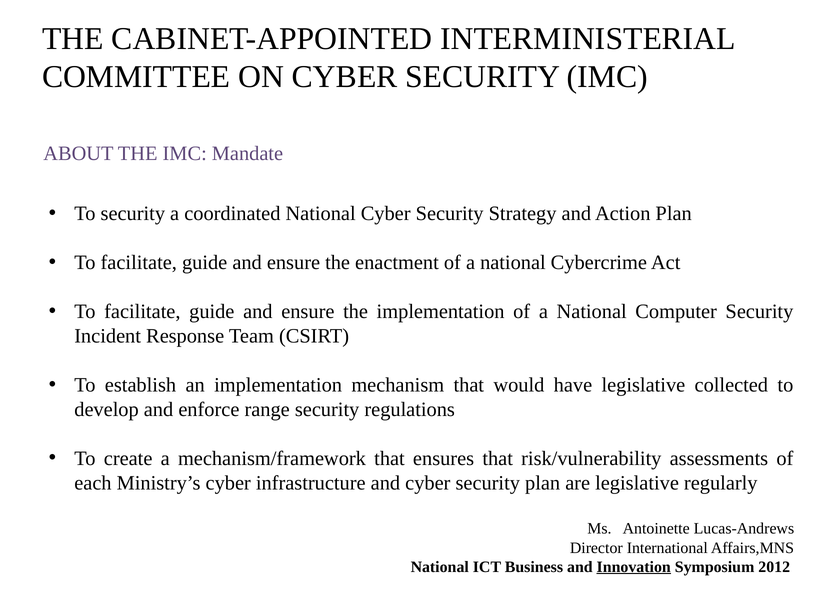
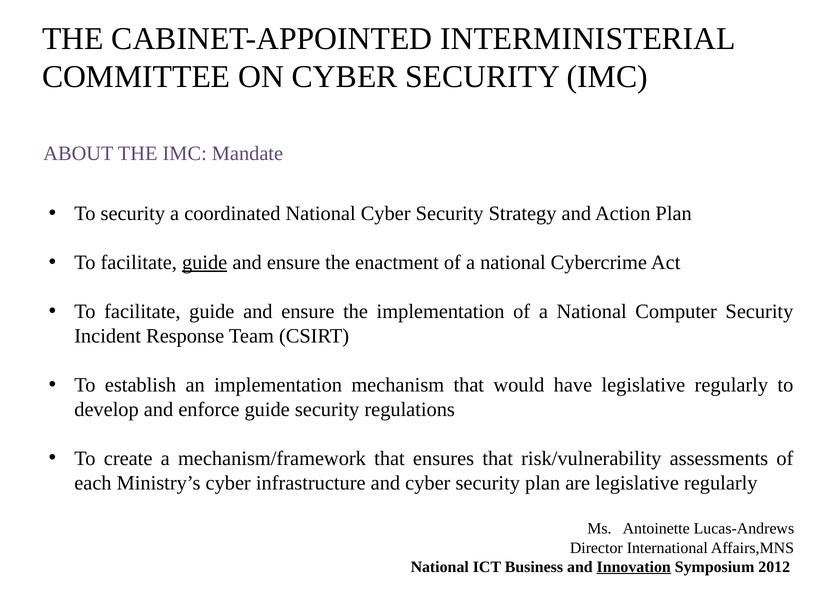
guide at (205, 262) underline: none -> present
have legislative collected: collected -> regularly
enforce range: range -> guide
